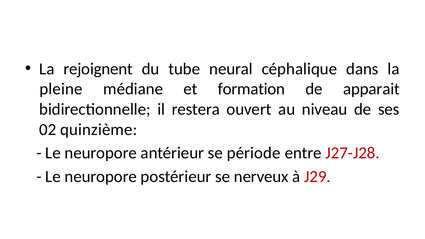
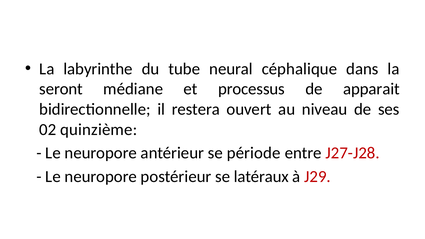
rejoignent: rejoignent -> labyrinthe
pleine: pleine -> seront
formation: formation -> processus
nerveux: nerveux -> latéraux
